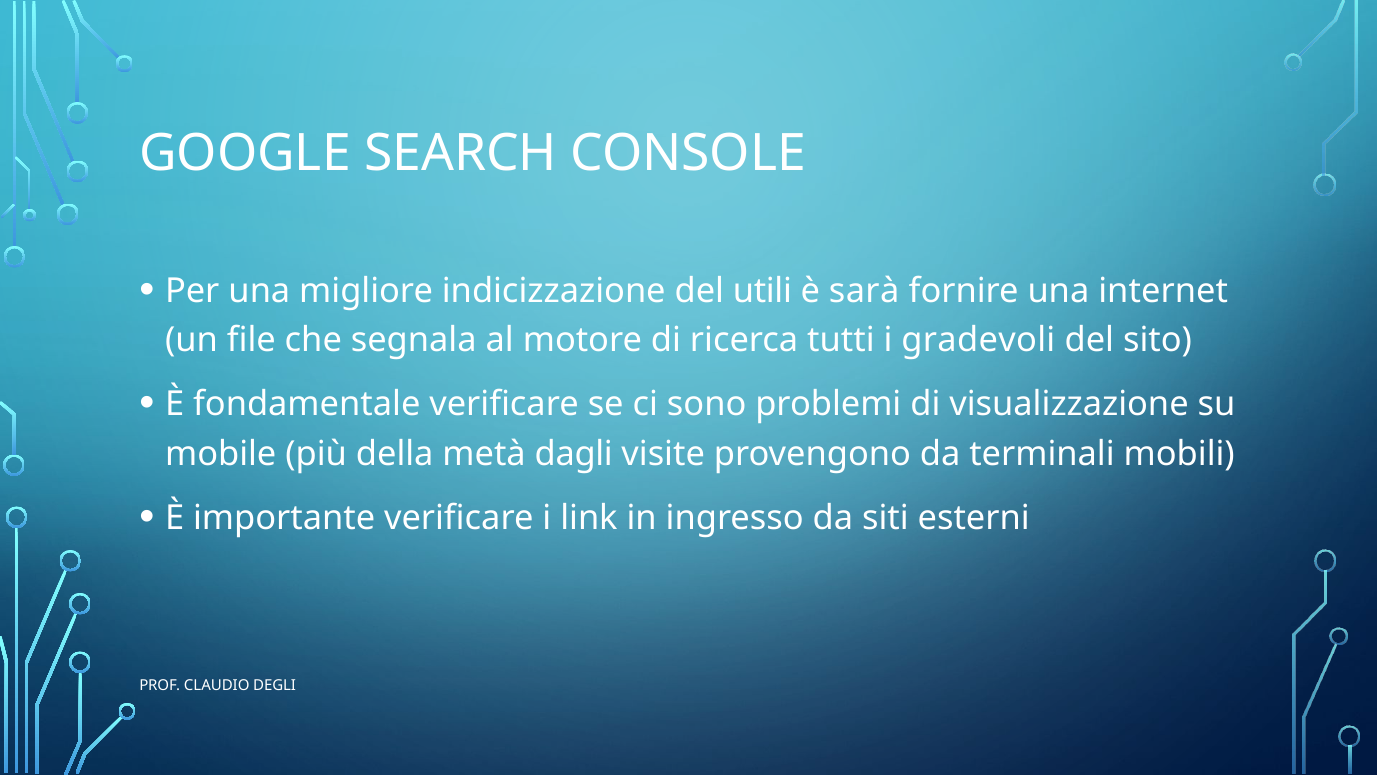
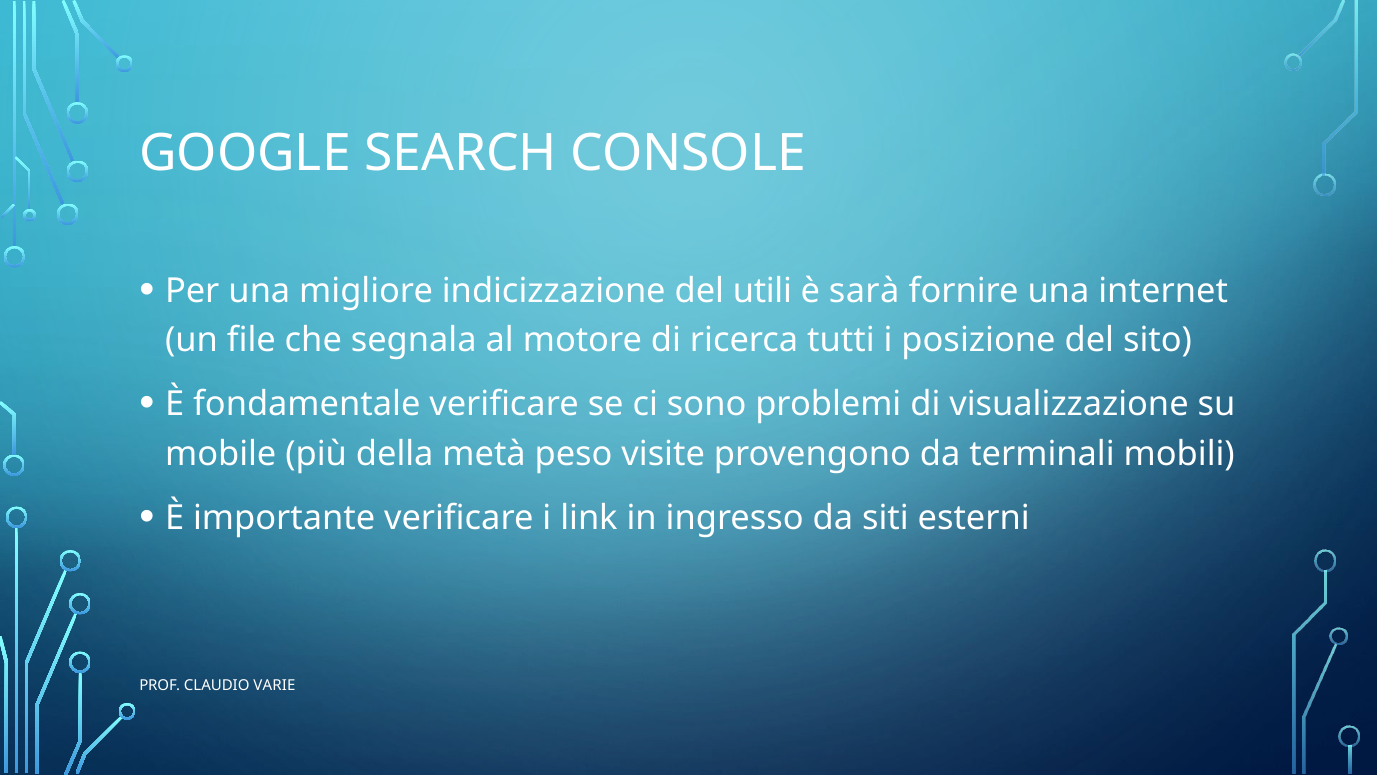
gradevoli: gradevoli -> posizione
dagli: dagli -> peso
DEGLI: DEGLI -> VARIE
